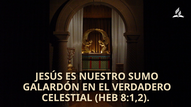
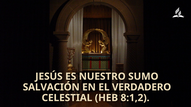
GALARDÓN: GALARDÓN -> SALVACIÓN
